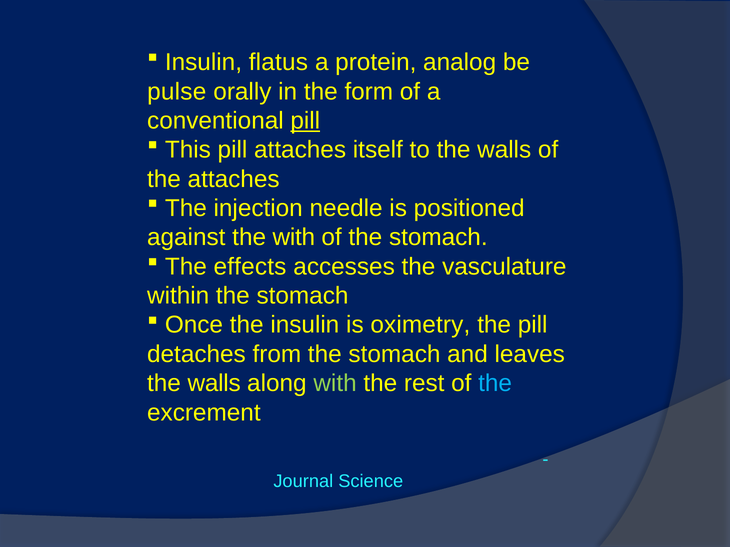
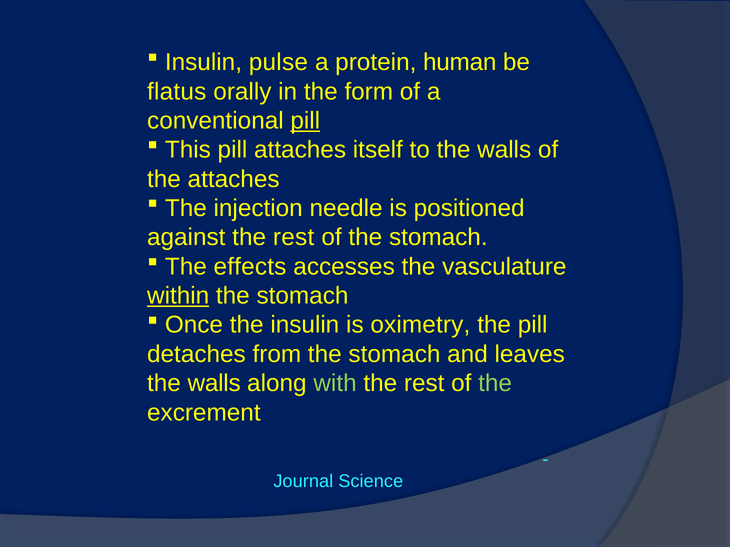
flatus: flatus -> pulse
analog: analog -> human
pulse: pulse -> flatus
against the with: with -> rest
within underline: none -> present
the at (495, 384) colour: light blue -> light green
